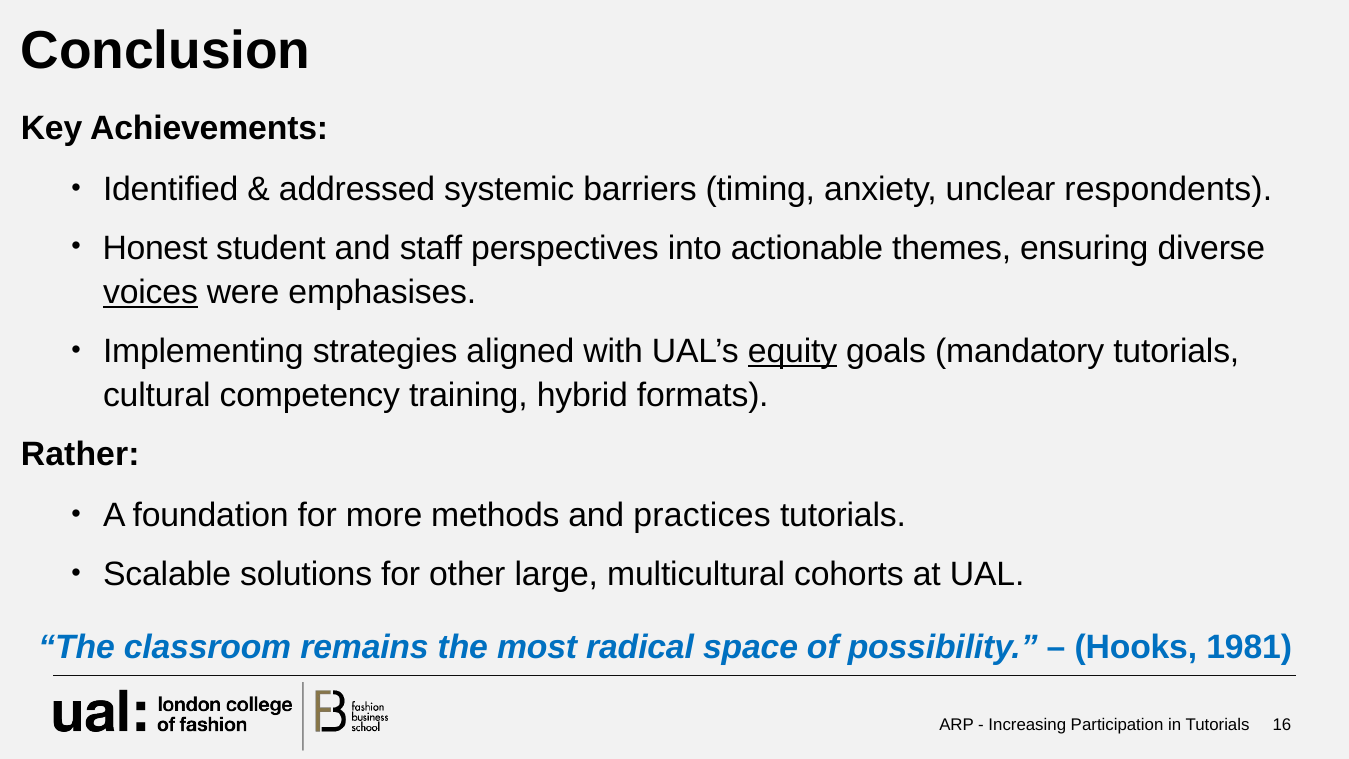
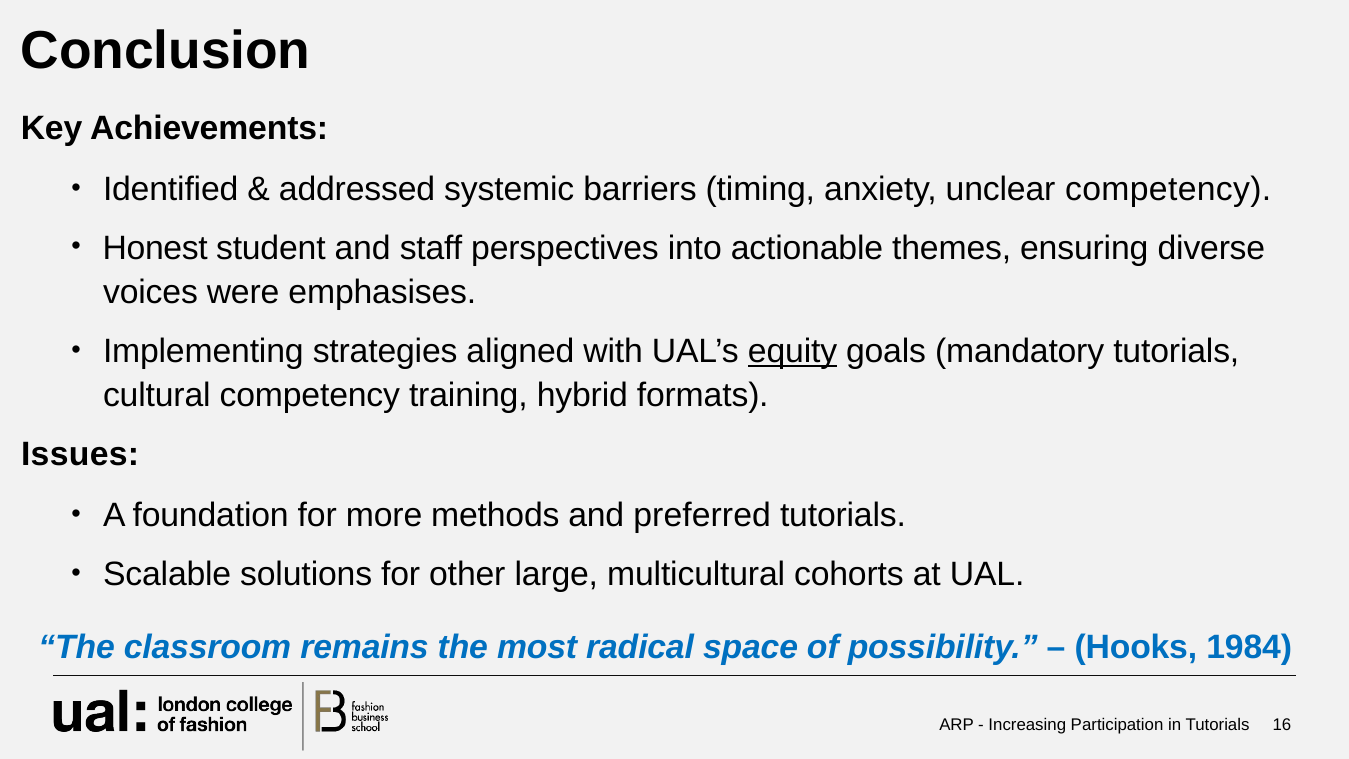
unclear respondents: respondents -> competency
voices underline: present -> none
Rather: Rather -> Issues
practices: practices -> preferred
1981: 1981 -> 1984
